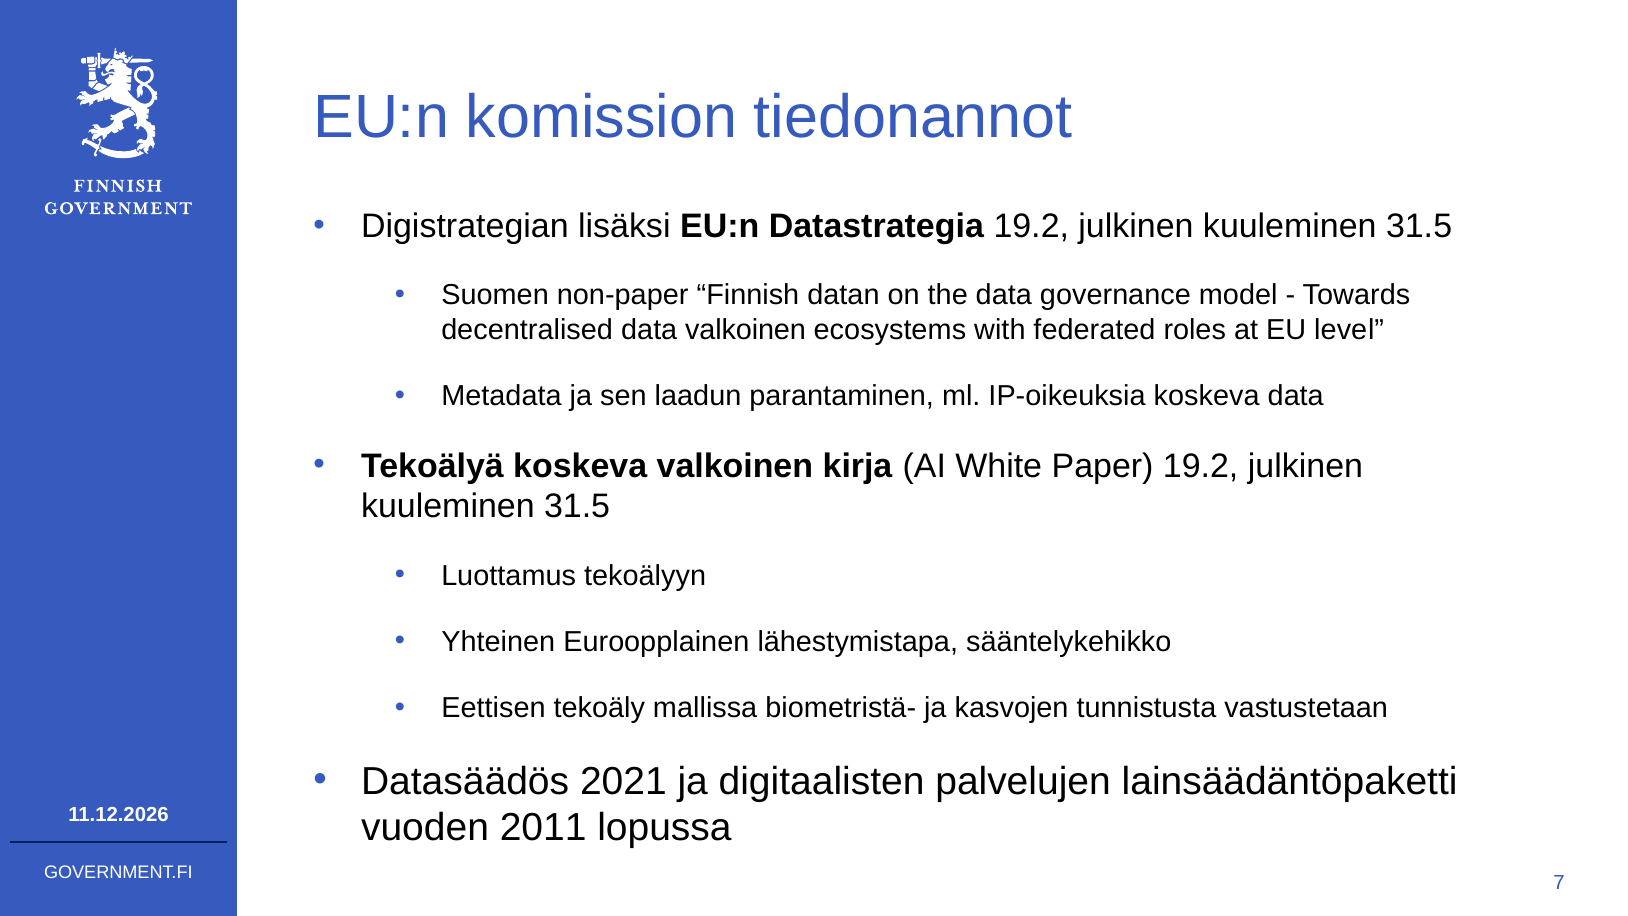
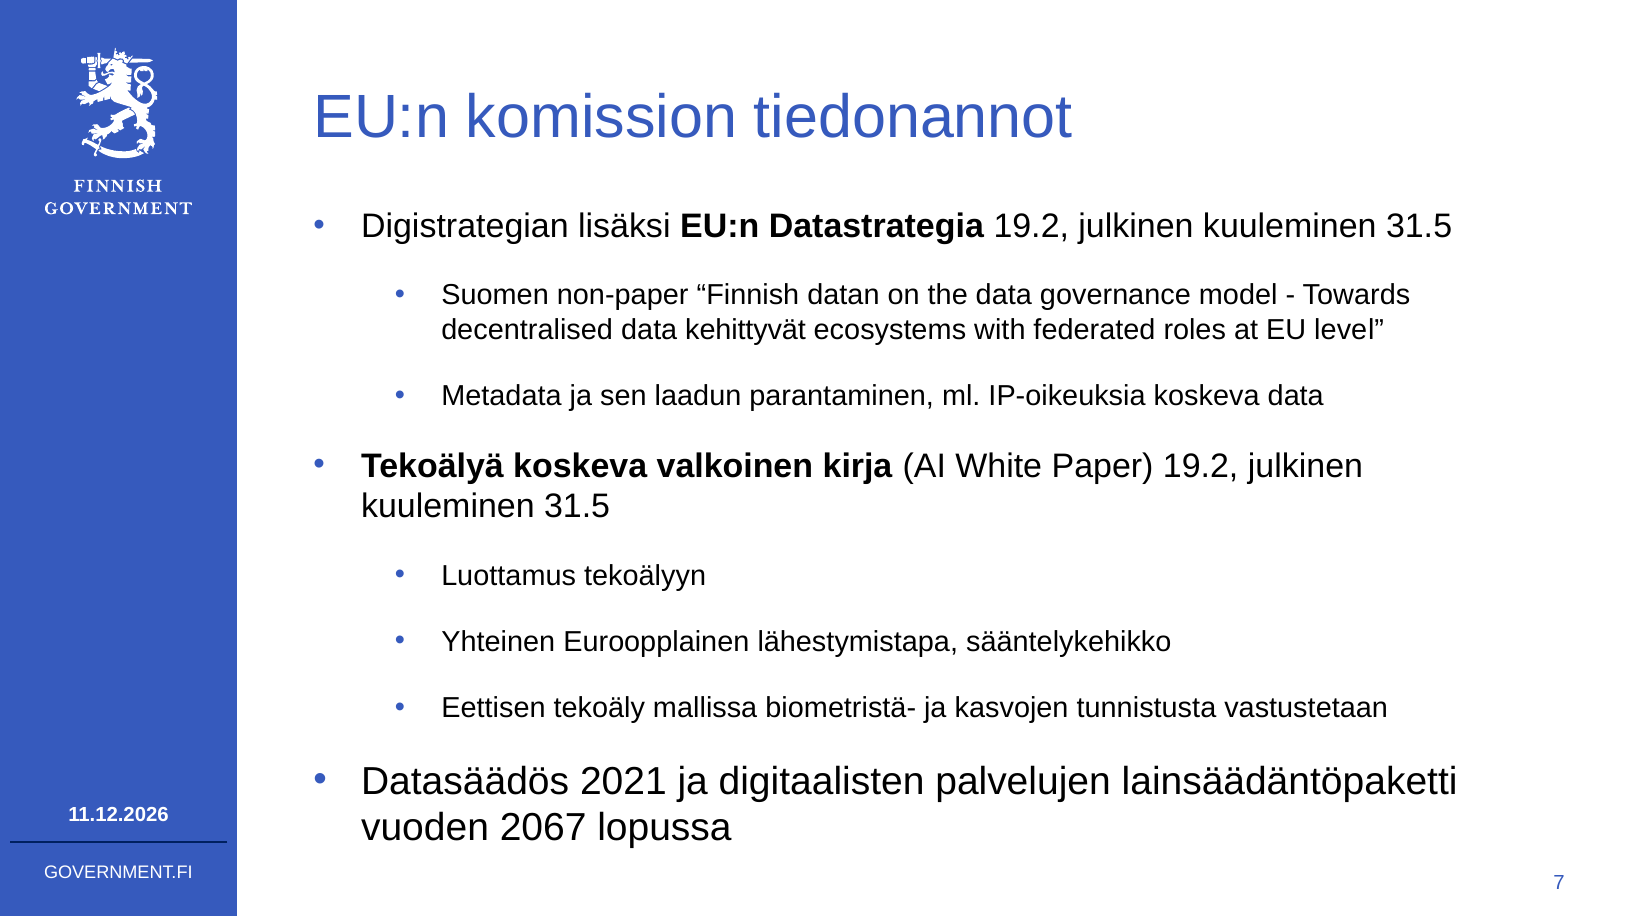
data valkoinen: valkoinen -> kehittyvät
2011: 2011 -> 2067
